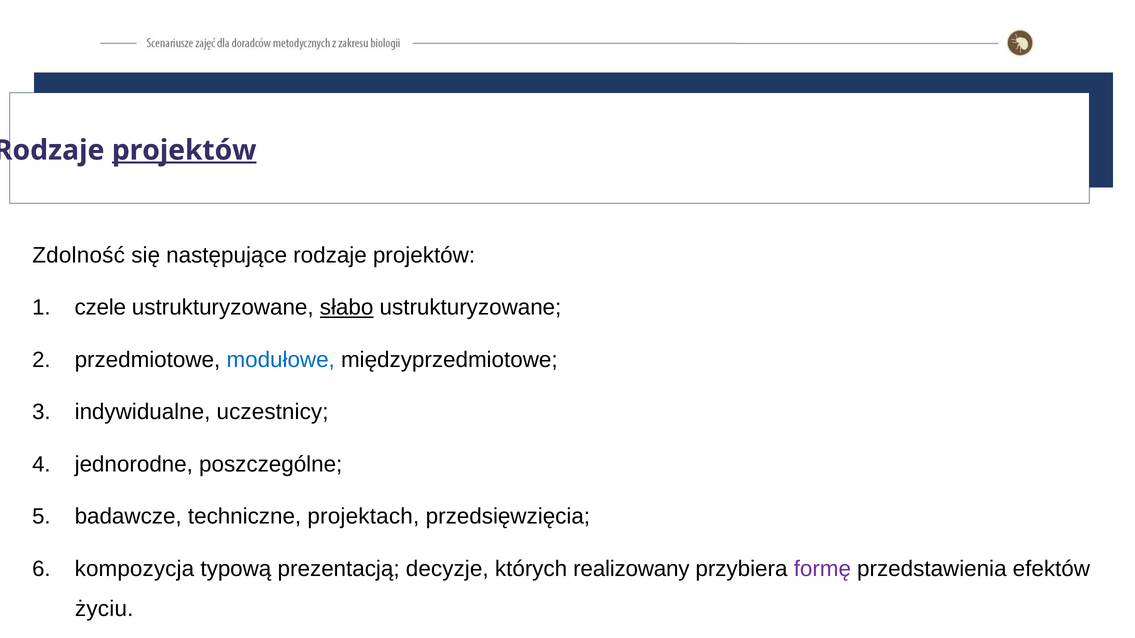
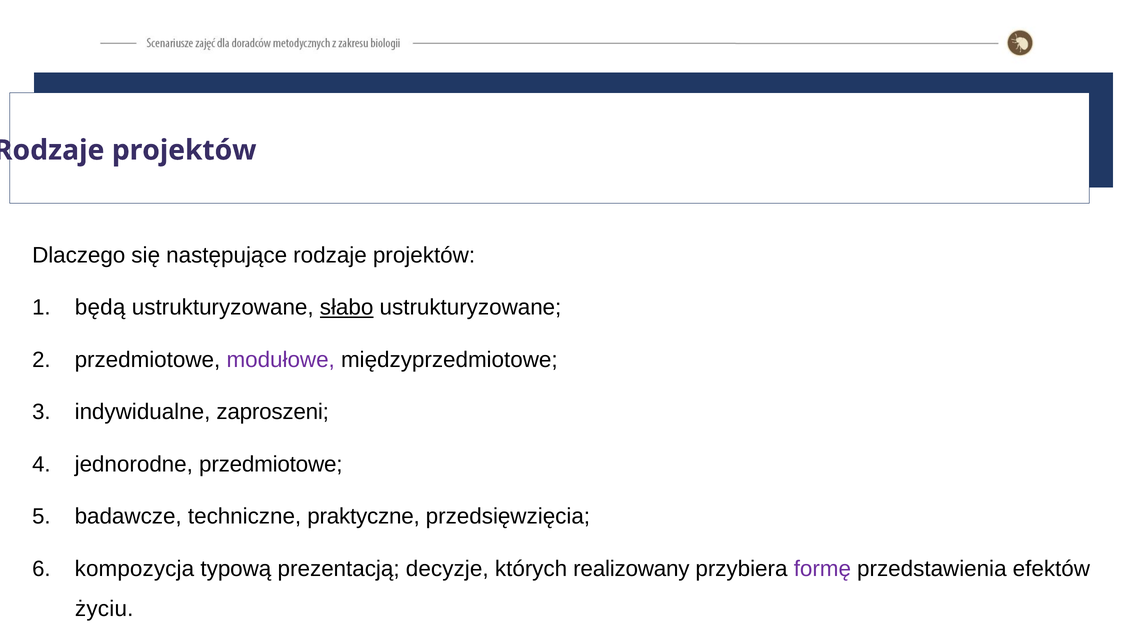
projektów at (184, 150) underline: present -> none
Zdolność: Zdolność -> Dlaczego
czele: czele -> będą
modułowe colour: blue -> purple
uczestnicy: uczestnicy -> zaproszeni
jednorodne poszczególne: poszczególne -> przedmiotowe
projektach: projektach -> praktyczne
